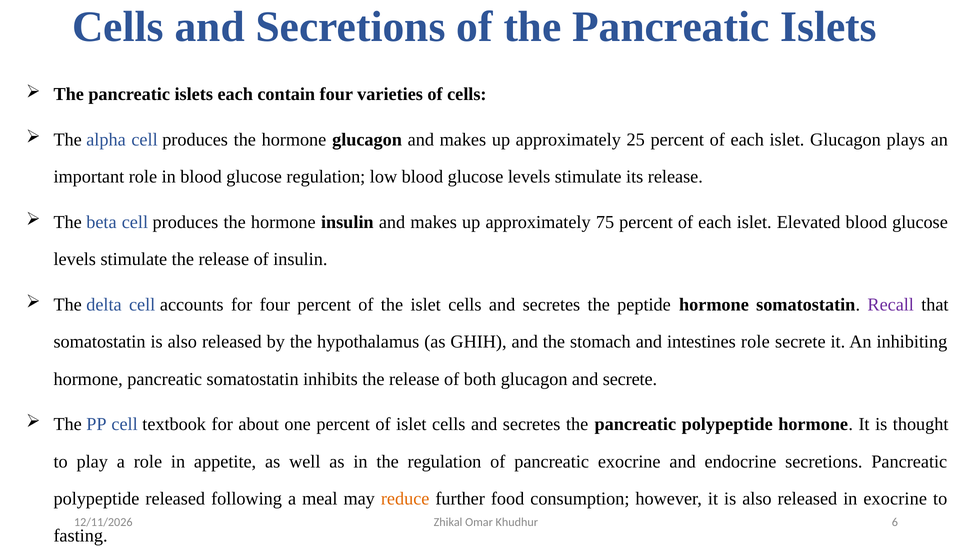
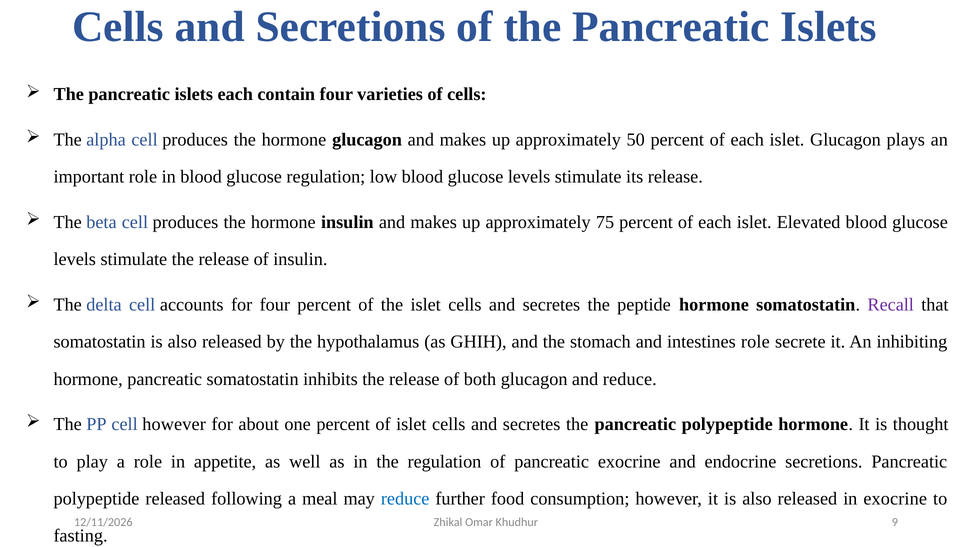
25: 25 -> 50
and secrete: secrete -> reduce
cell textbook: textbook -> however
reduce at (405, 498) colour: orange -> blue
6: 6 -> 9
